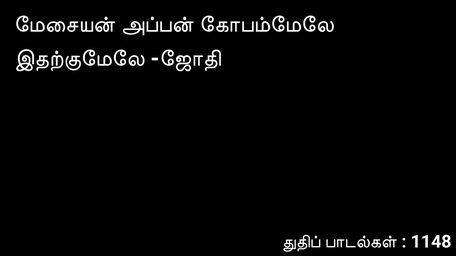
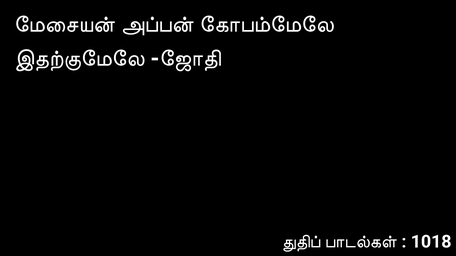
1148: 1148 -> 1018
